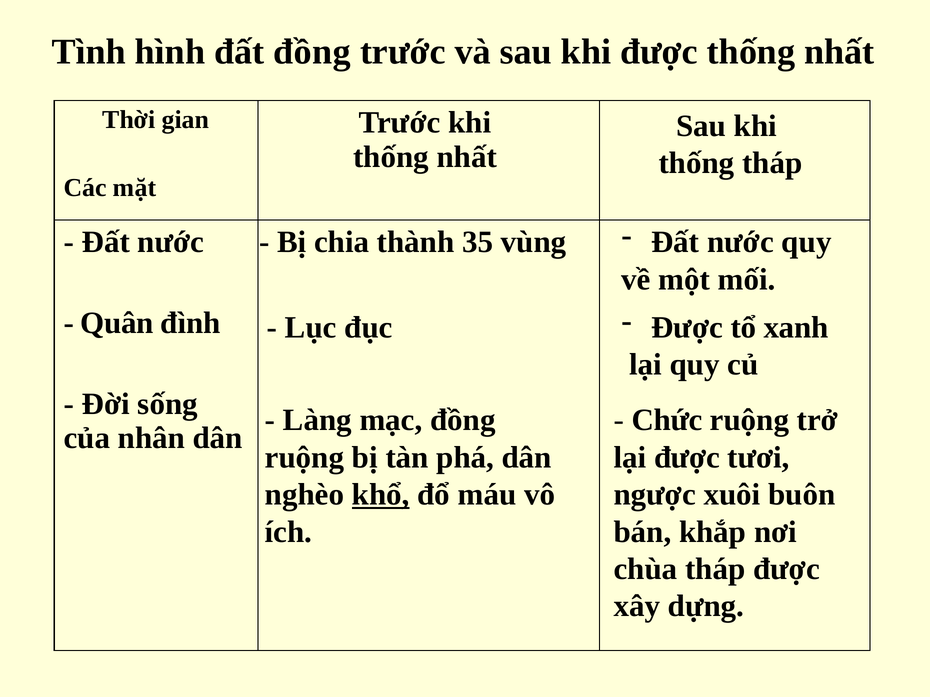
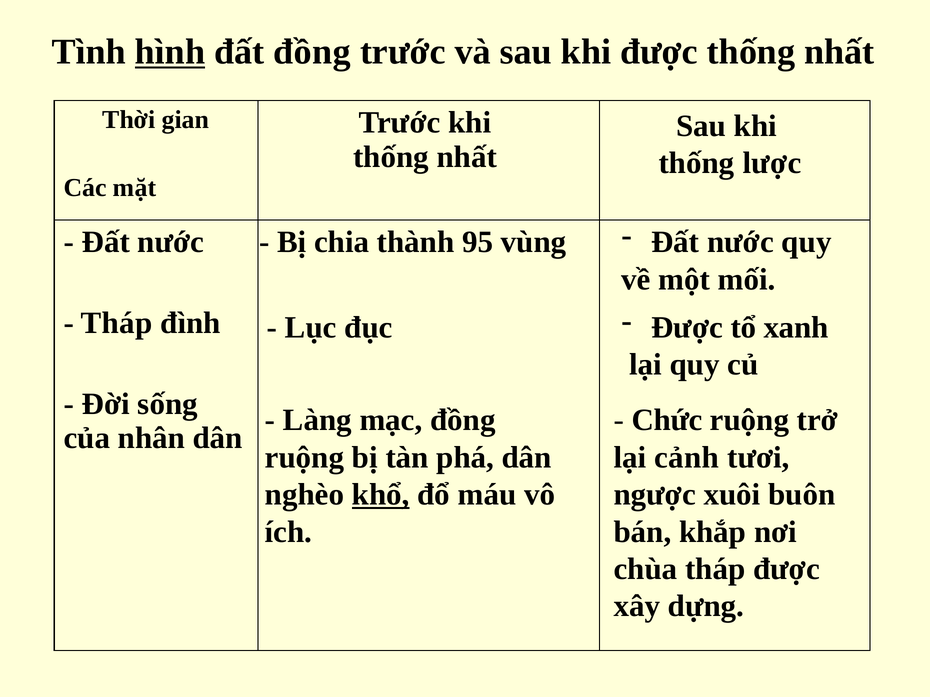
hình underline: none -> present
thống tháp: tháp -> lược
35: 35 -> 95
Quân at (117, 323): Quân -> Tháp
lại được: được -> cảnh
